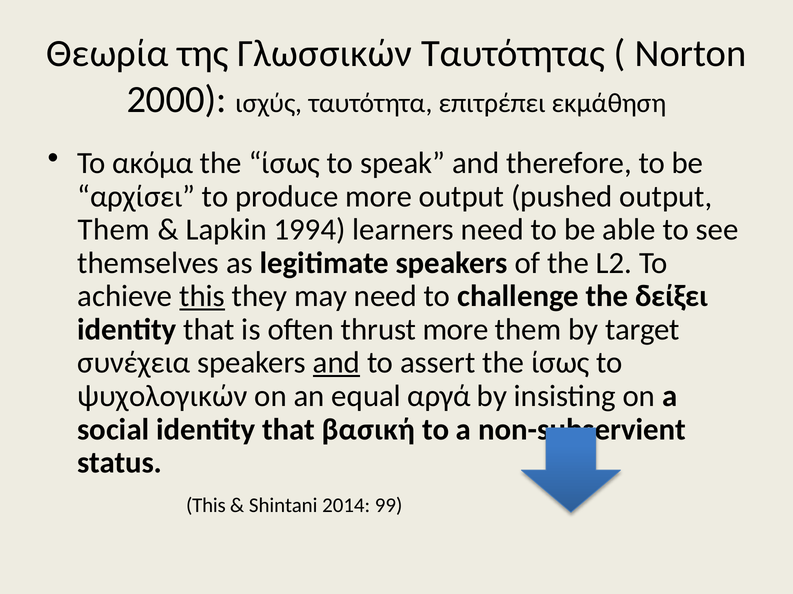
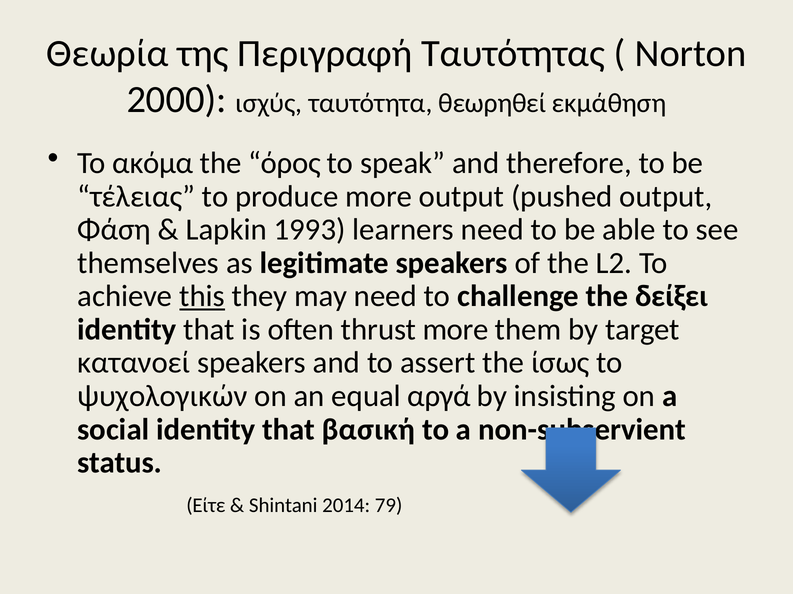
Γλωσσικών: Γλωσσικών -> Περιγραφή
επιτρέπει: επιτρέπει -> θεωρηθεί
ίσως at (284, 163): ίσως -> όρος
αρχίσει: αρχίσει -> τέλειας
Them at (114, 230): Them -> Φάση
1994: 1994 -> 1993
συνέχεια: συνέχεια -> κατανοεί
and at (337, 363) underline: present -> none
This at (206, 506): This -> Είτε
99: 99 -> 79
